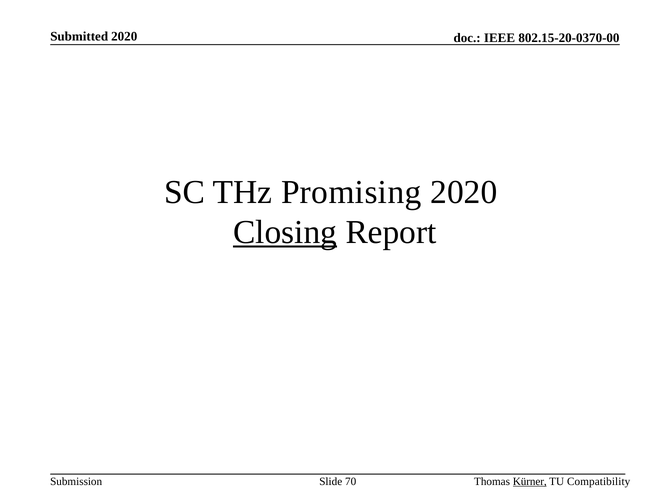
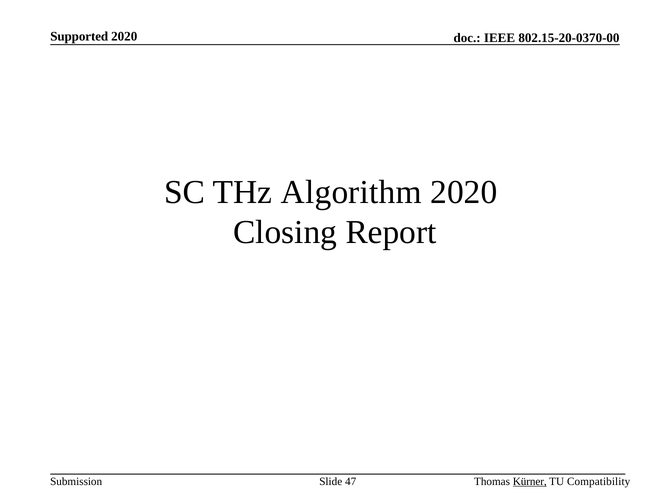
Submitted: Submitted -> Supported
Promising: Promising -> Algorithm
Closing underline: present -> none
70: 70 -> 47
